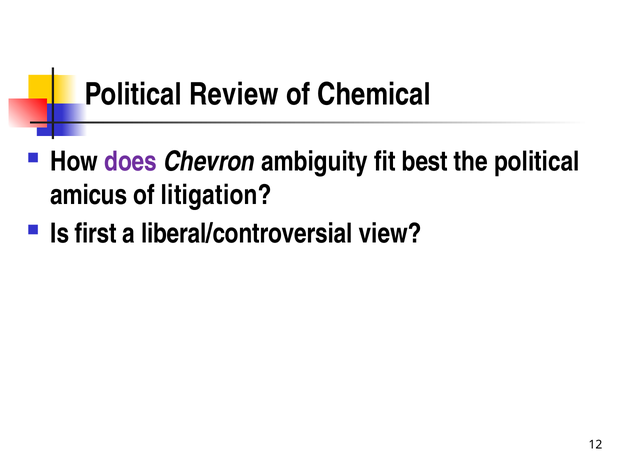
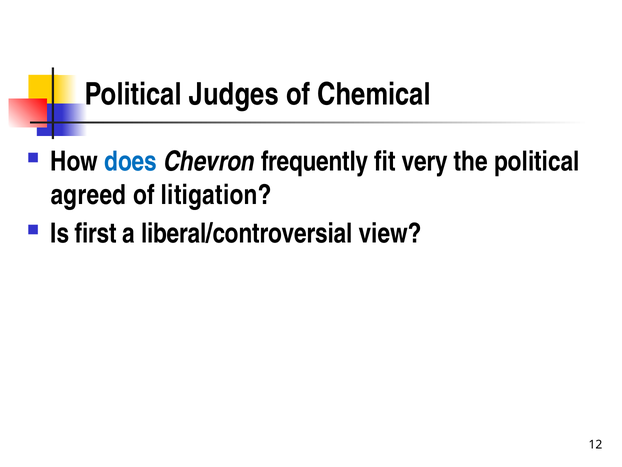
Review: Review -> Judges
does colour: purple -> blue
ambiguity: ambiguity -> frequently
best: best -> very
amicus: amicus -> agreed
